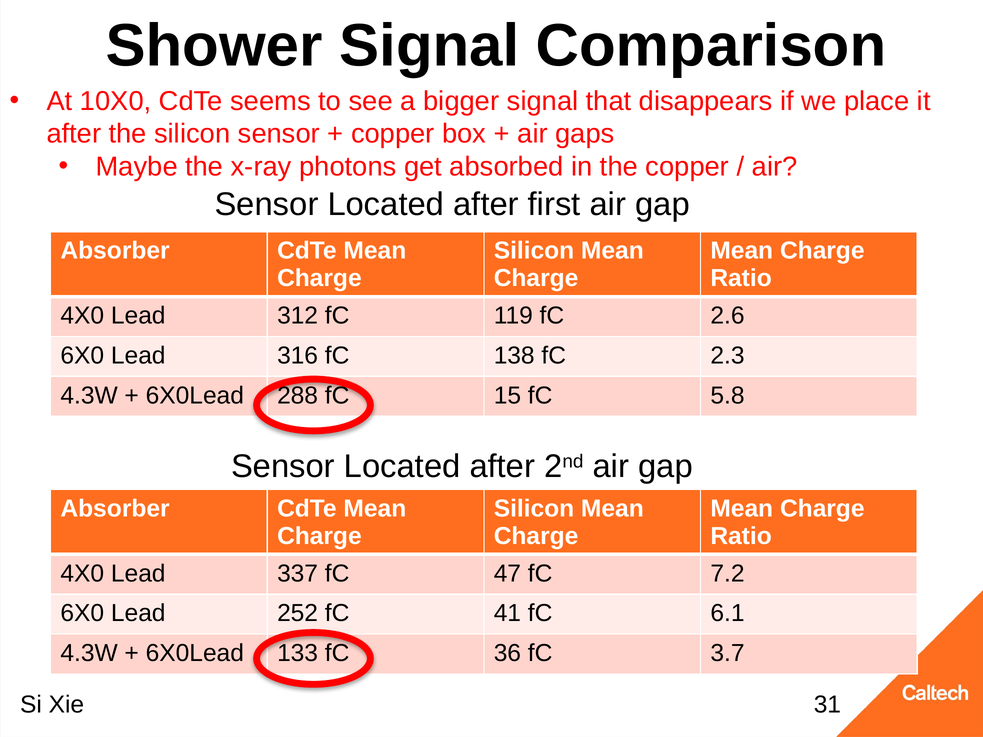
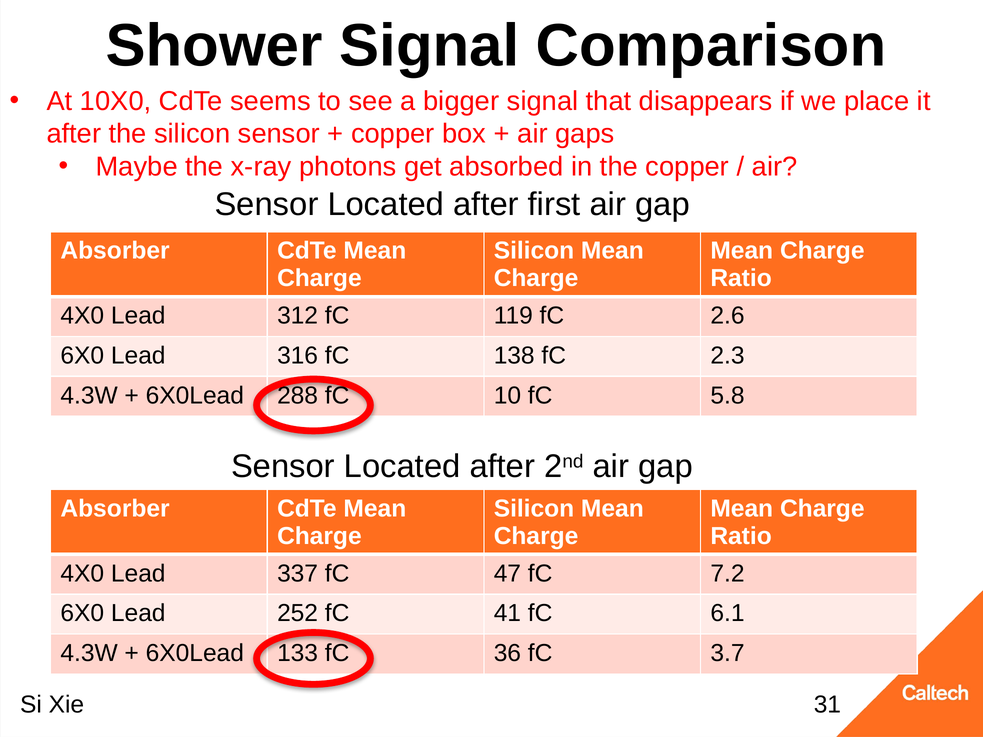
15: 15 -> 10
